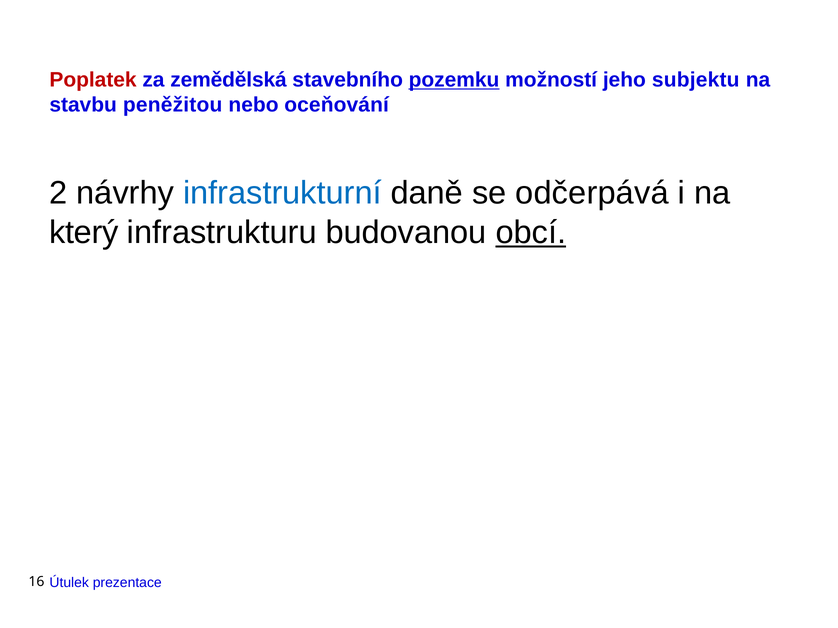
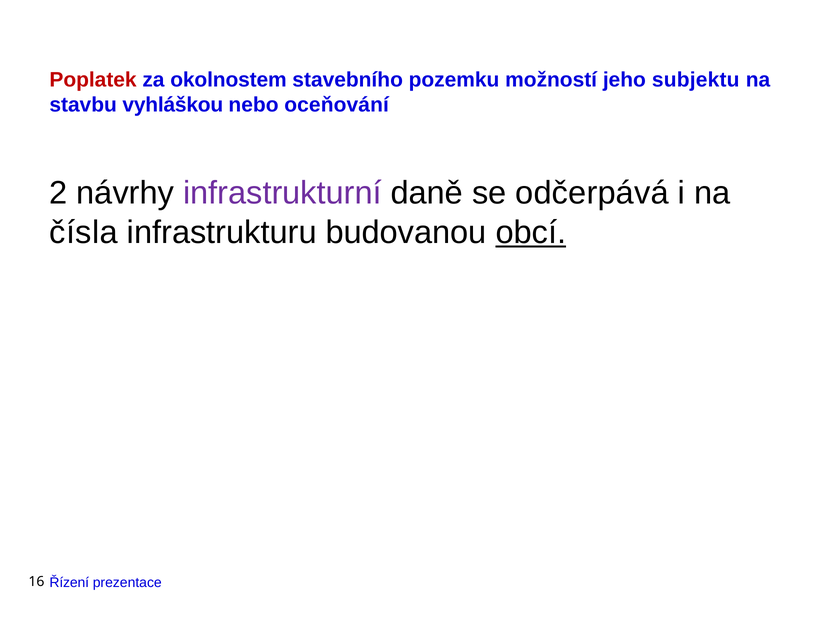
zemědělská: zemědělská -> okolnostem
pozemku underline: present -> none
peněžitou: peněžitou -> vyhláškou
infrastrukturní colour: blue -> purple
který: který -> čísla
Útulek: Útulek -> Řízení
